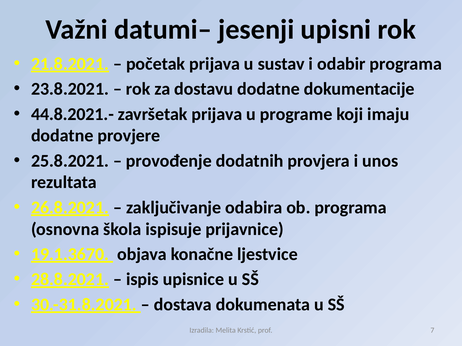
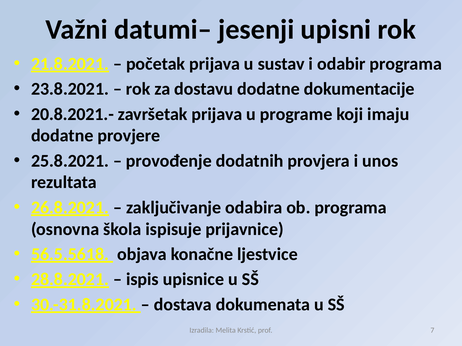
44.8.2021.-: 44.8.2021.- -> 20.8.2021.-
19.1.3670: 19.1.3670 -> 56.5.5618
